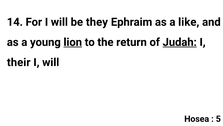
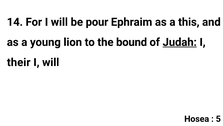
they: they -> pour
like: like -> this
lion underline: present -> none
return: return -> bound
